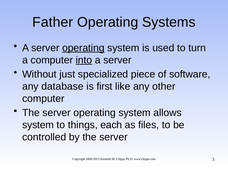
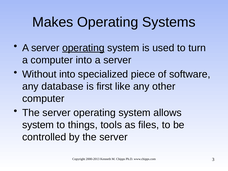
Father: Father -> Makes
into at (84, 60) underline: present -> none
Without just: just -> into
each: each -> tools
